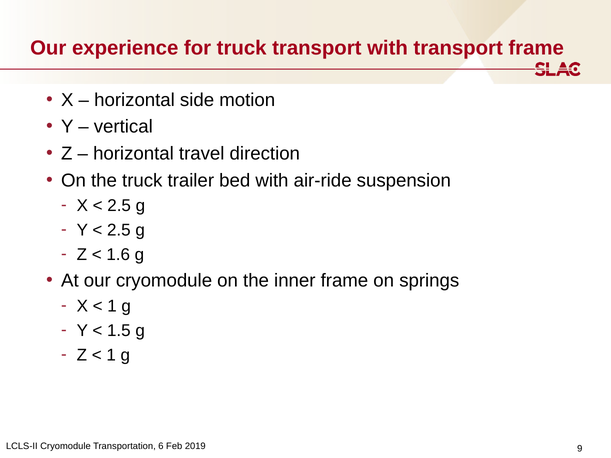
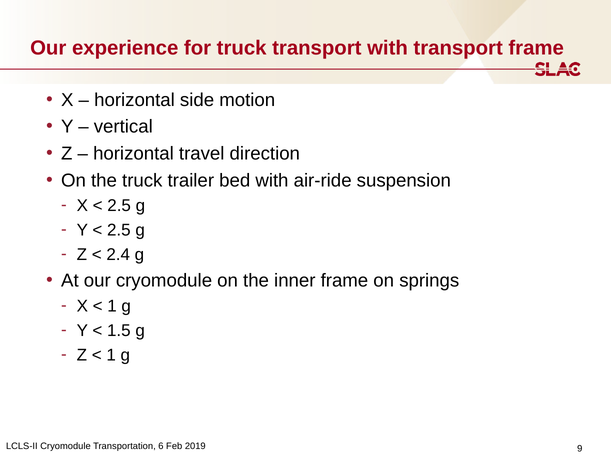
1.6: 1.6 -> 2.4
